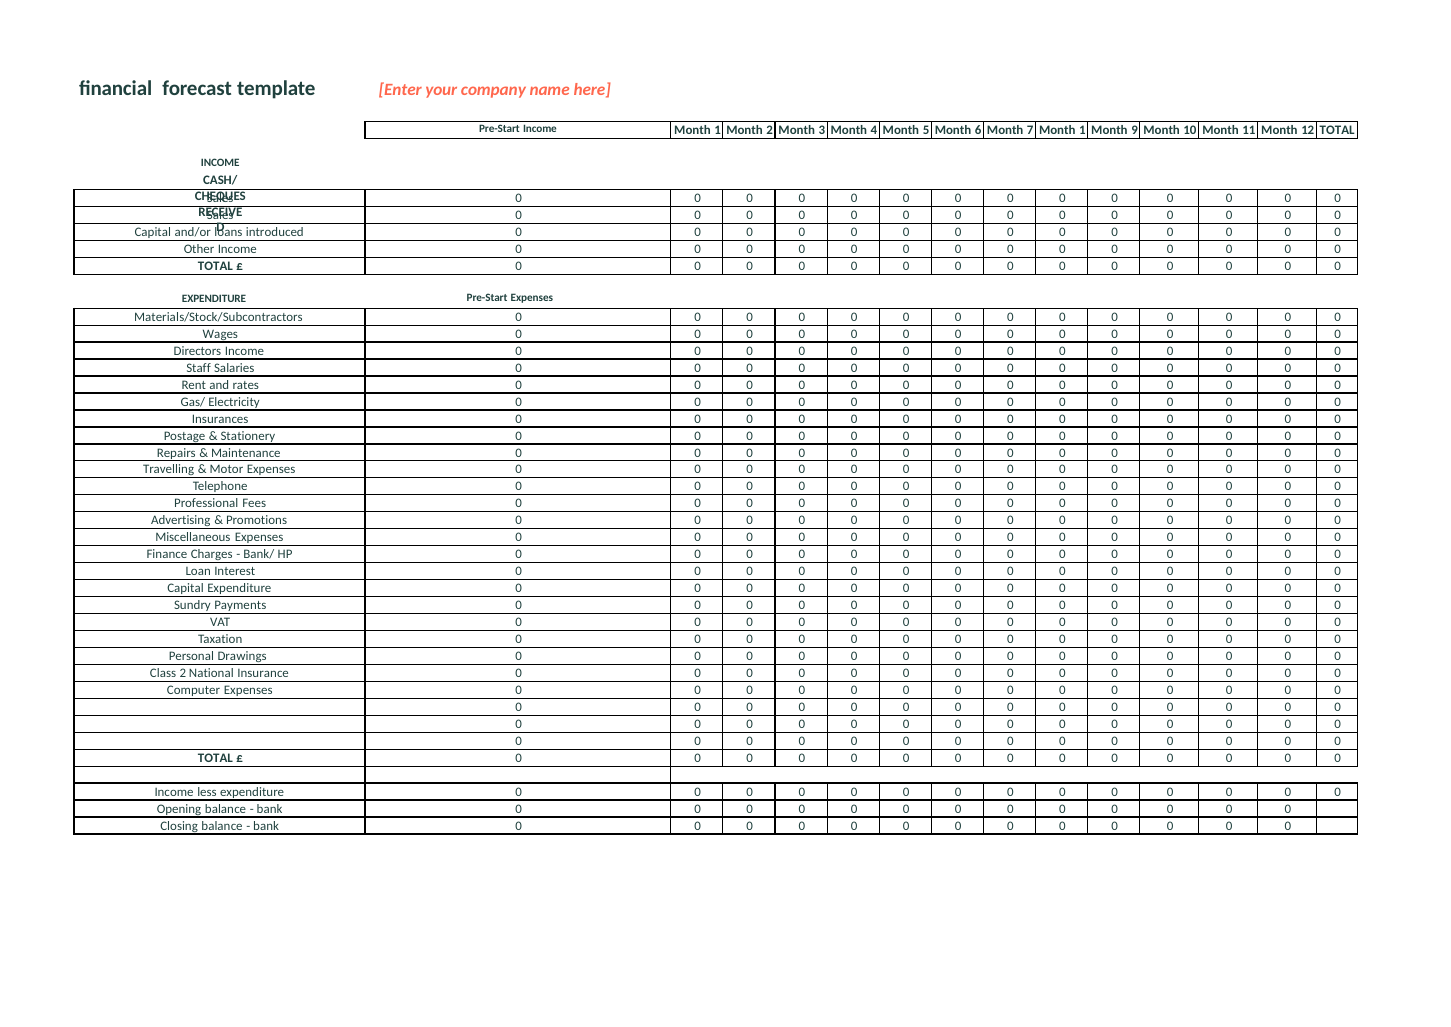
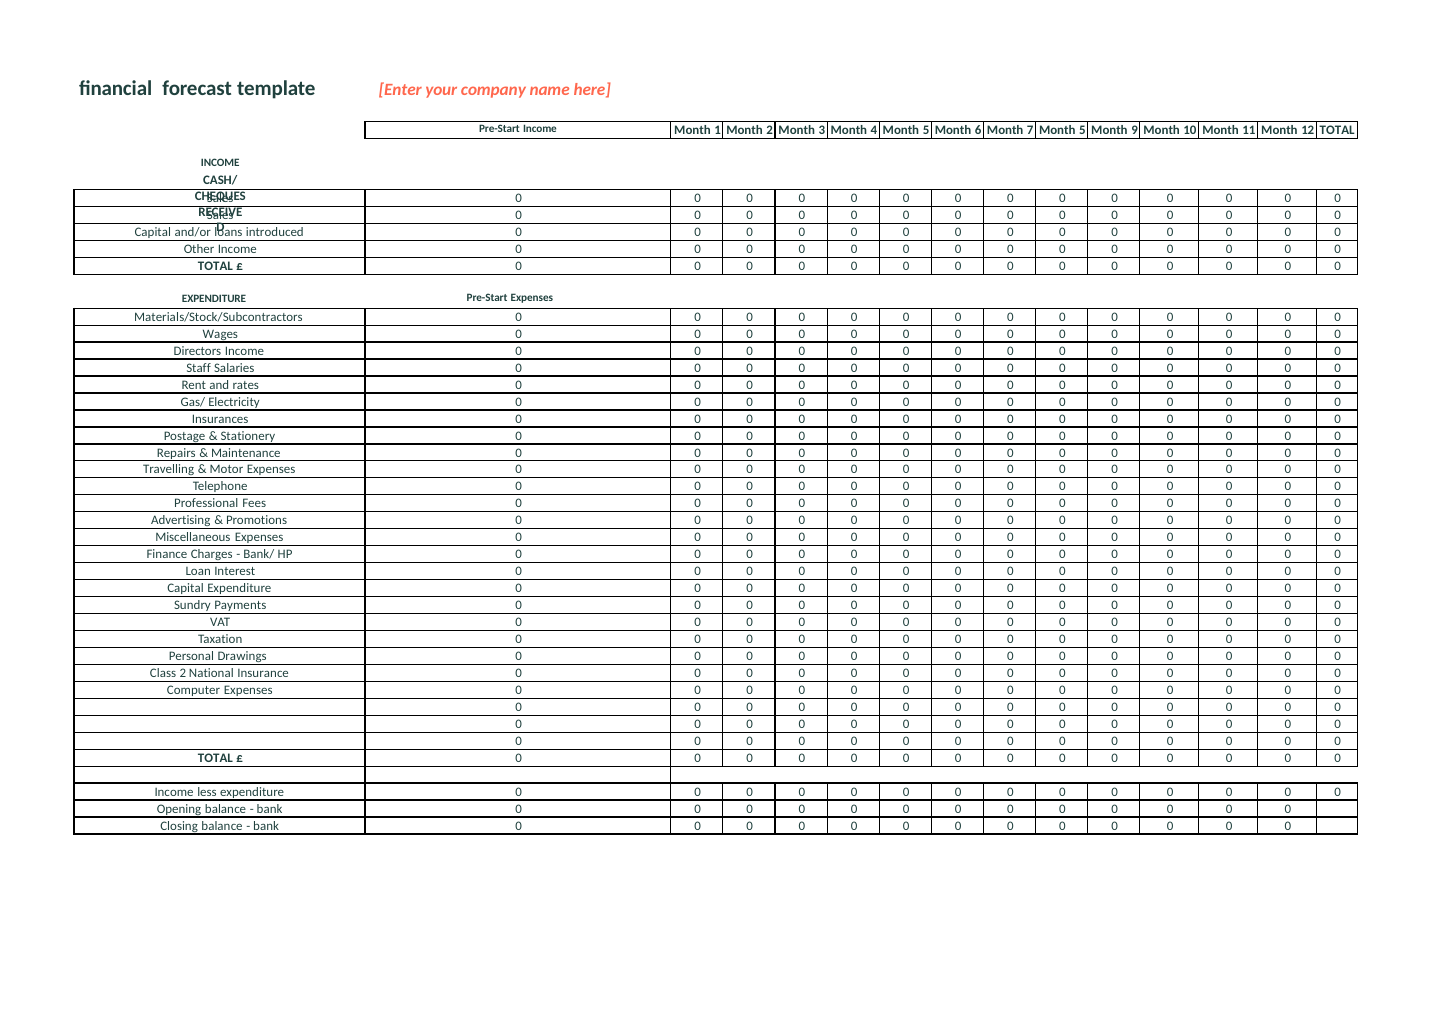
7 Month 1: 1 -> 5
